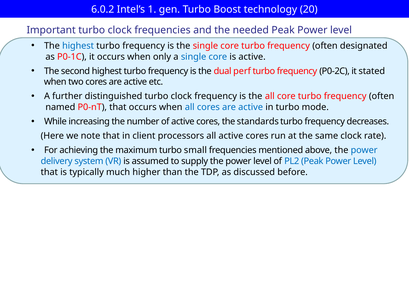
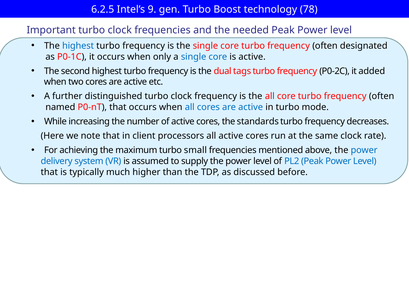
6.0.2: 6.0.2 -> 6.2.5
1: 1 -> 9
20: 20 -> 78
perf: perf -> tags
stated: stated -> added
